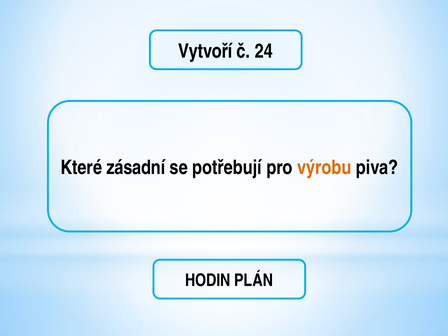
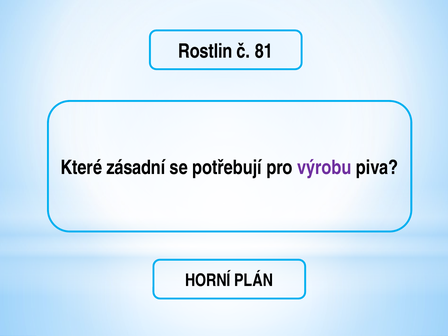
Vytvoří: Vytvoří -> Rostlin
24: 24 -> 81
výrobu colour: orange -> purple
HODIN: HODIN -> HORNÍ
